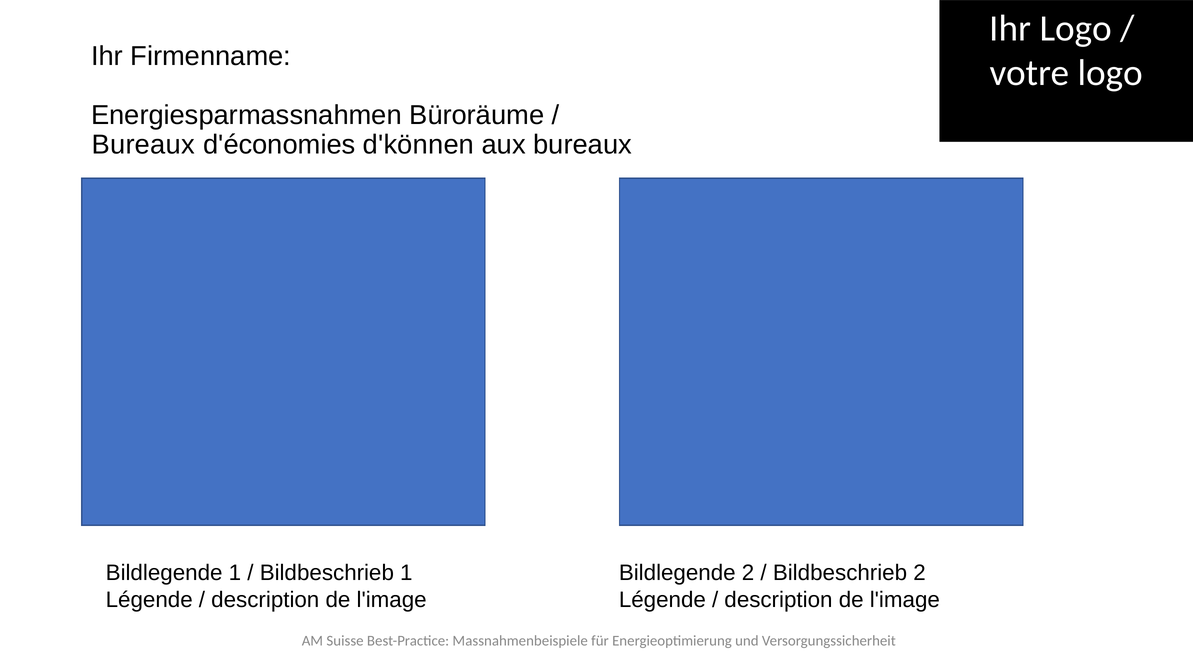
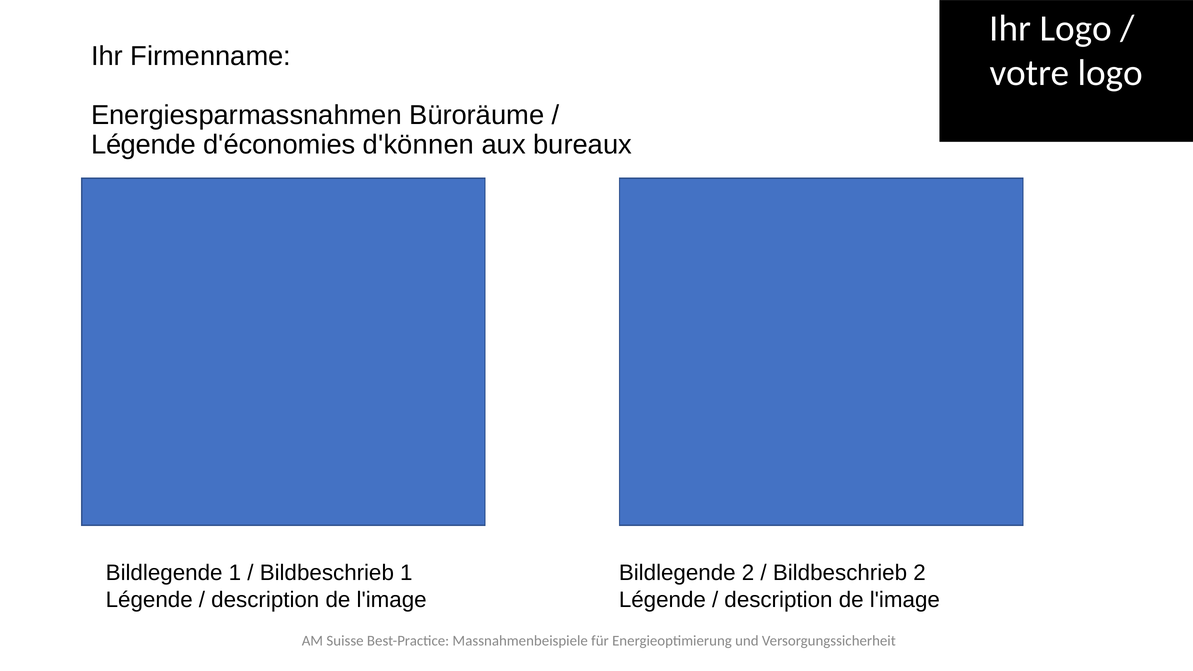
Bureaux at (143, 145): Bureaux -> Légende
